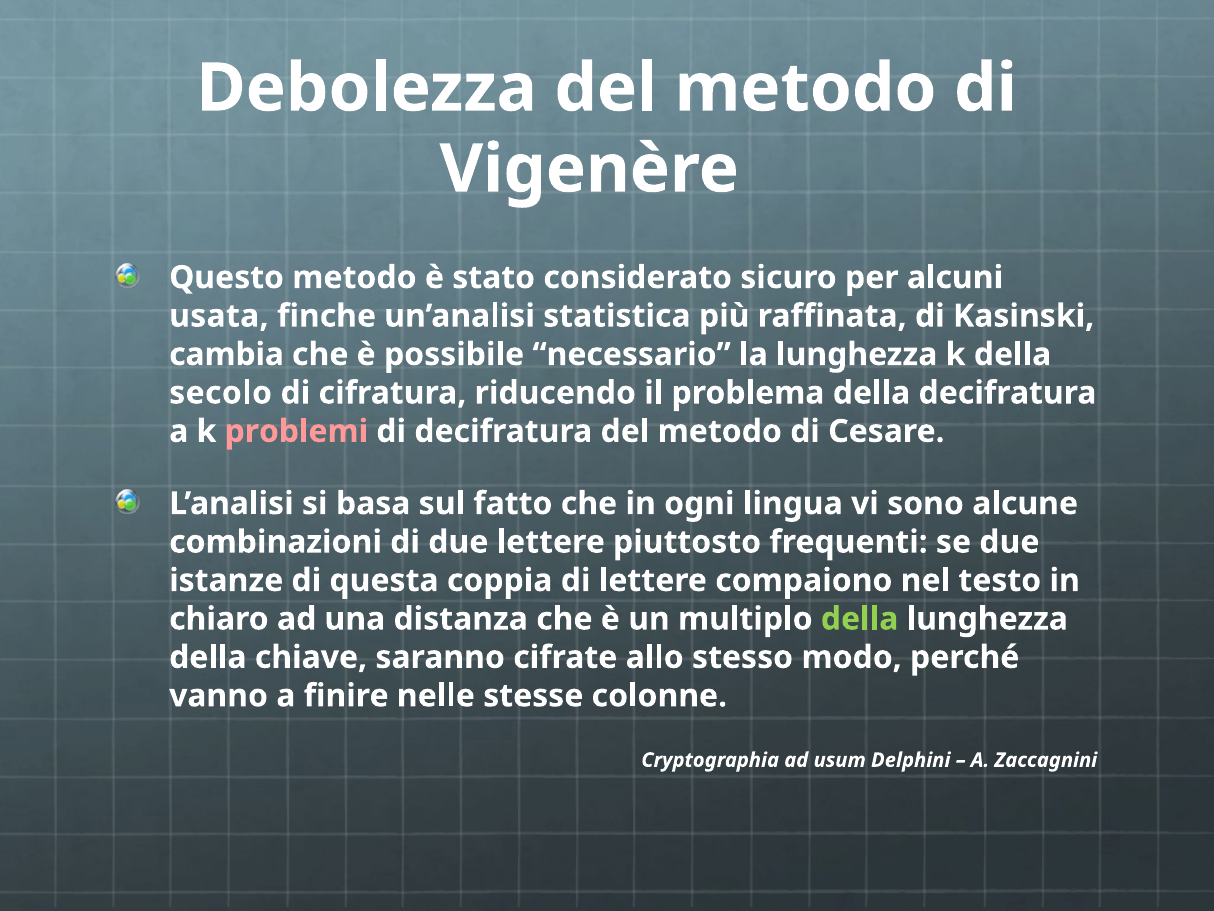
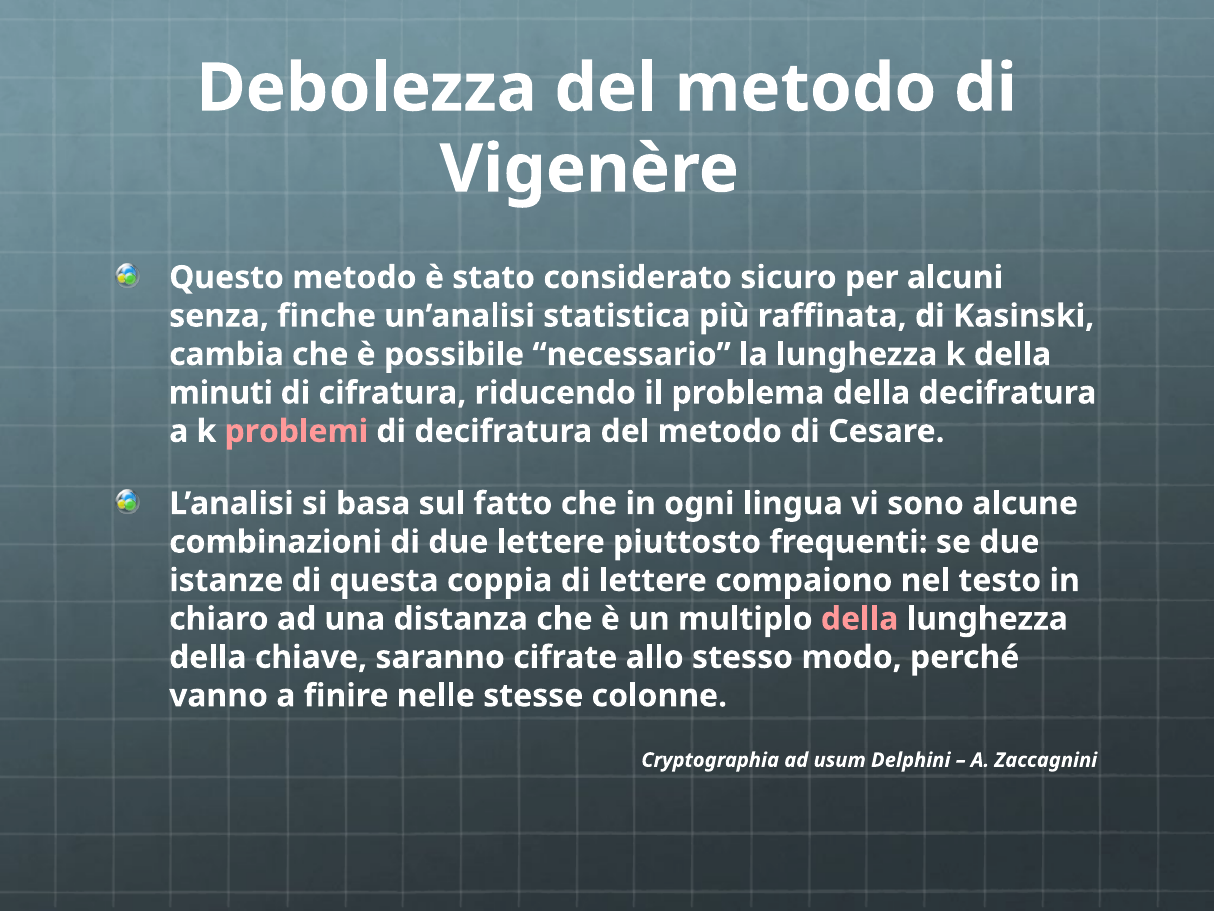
usata: usata -> senza
secolo: secolo -> minuti
della at (860, 619) colour: light green -> pink
